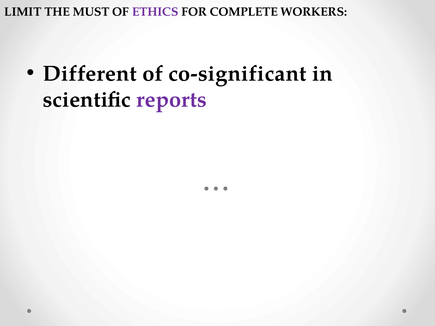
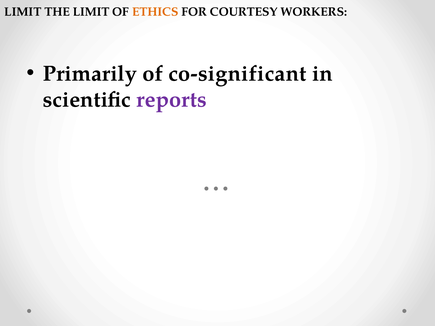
THE MUST: MUST -> LIMIT
ETHICS colour: purple -> orange
COMPLETE: COMPLETE -> COURTESY
Different: Different -> Primarily
